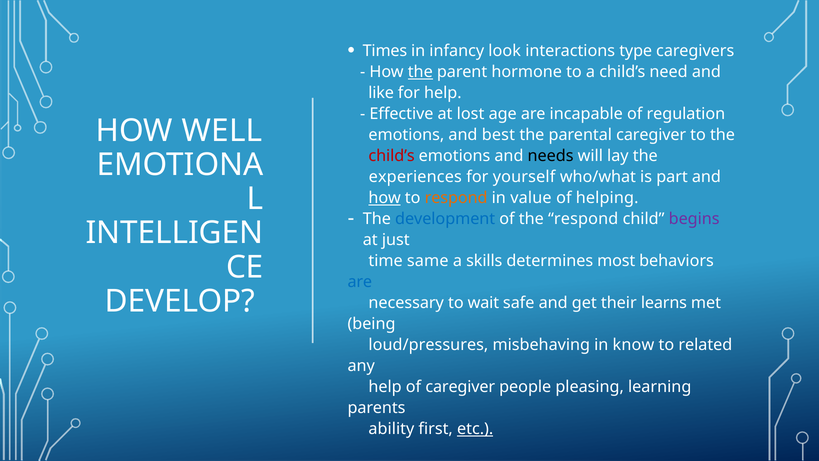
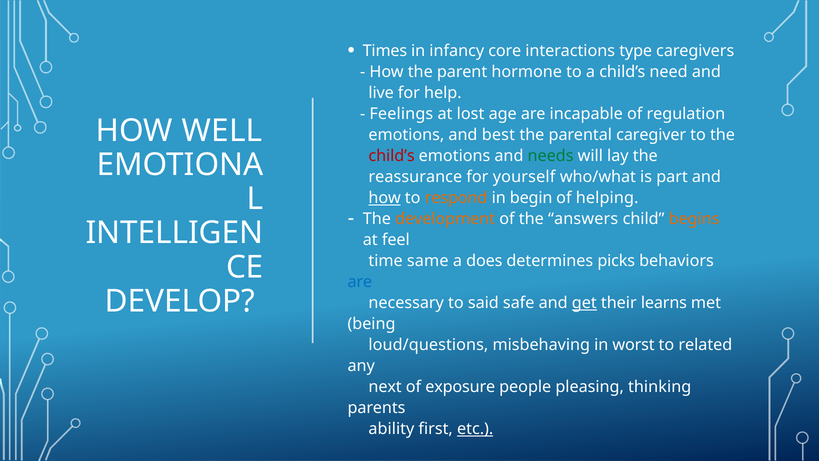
look: look -> core
the at (420, 72) underline: present -> none
like: like -> live
Effective: Effective -> Feelings
needs colour: black -> green
experiences: experiences -> reassurance
value: value -> begin
development colour: blue -> orange
the respond: respond -> answers
begins colour: purple -> orange
just: just -> feel
skills: skills -> does
most: most -> picks
wait: wait -> said
get underline: none -> present
loud/pressures: loud/pressures -> loud/questions
know: know -> worst
help at (385, 387): help -> next
of caregiver: caregiver -> exposure
learning: learning -> thinking
